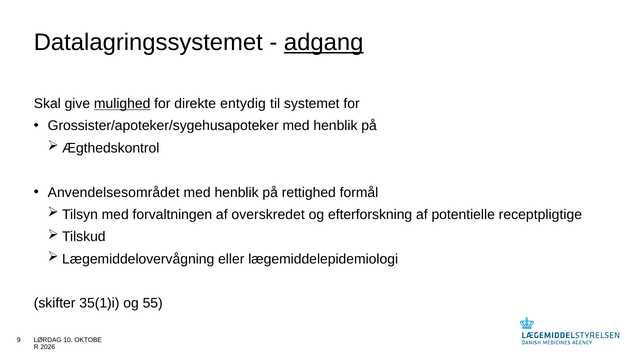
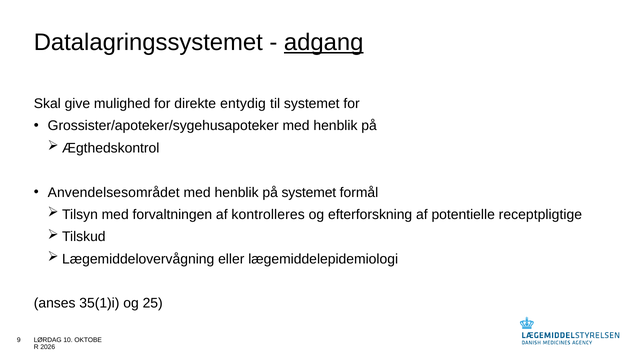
mulighed underline: present -> none
på rettighed: rettighed -> systemet
overskredet: overskredet -> kontrolleres
skifter: skifter -> anses
55: 55 -> 25
